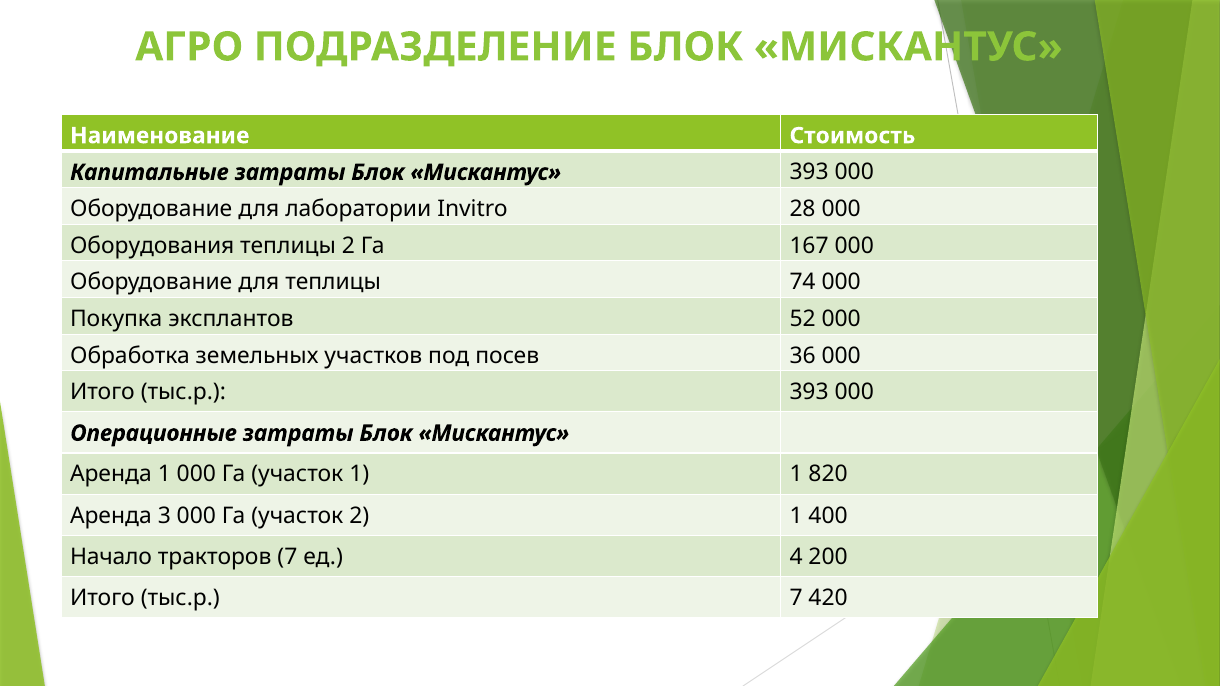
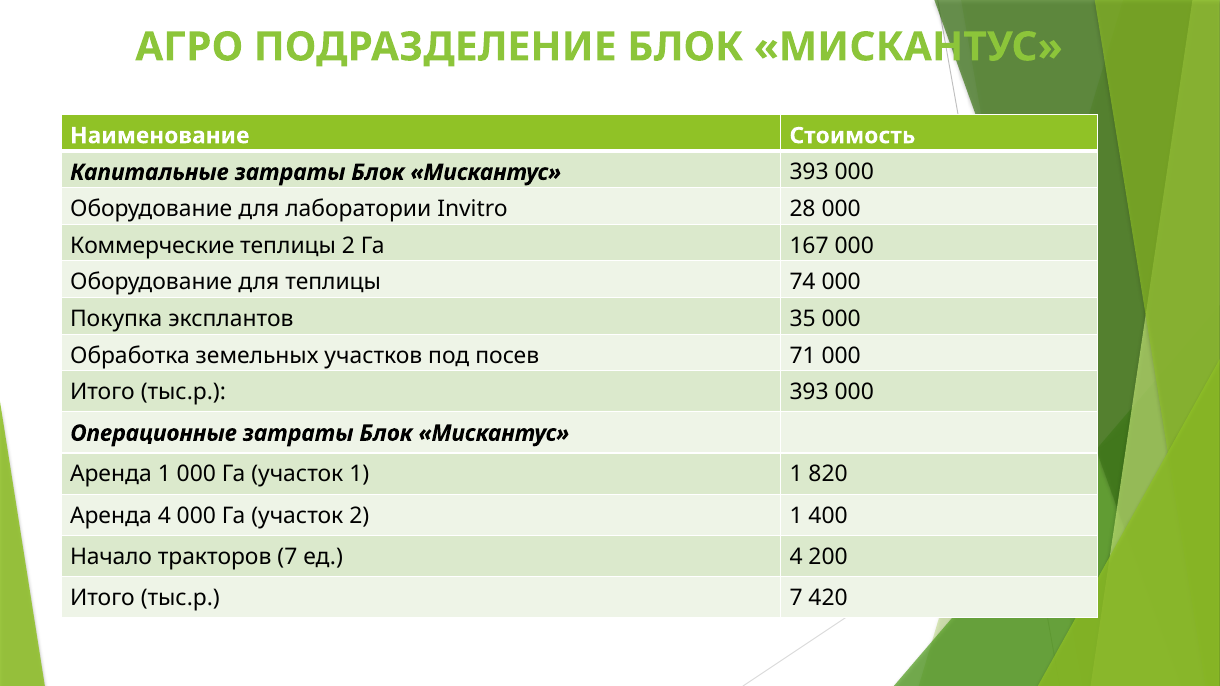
Оборудования: Оборудования -> Коммерческие
52: 52 -> 35
36: 36 -> 71
Аренда 3: 3 -> 4
